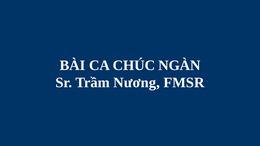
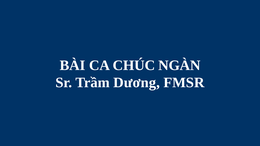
Nương: Nương -> Dương
